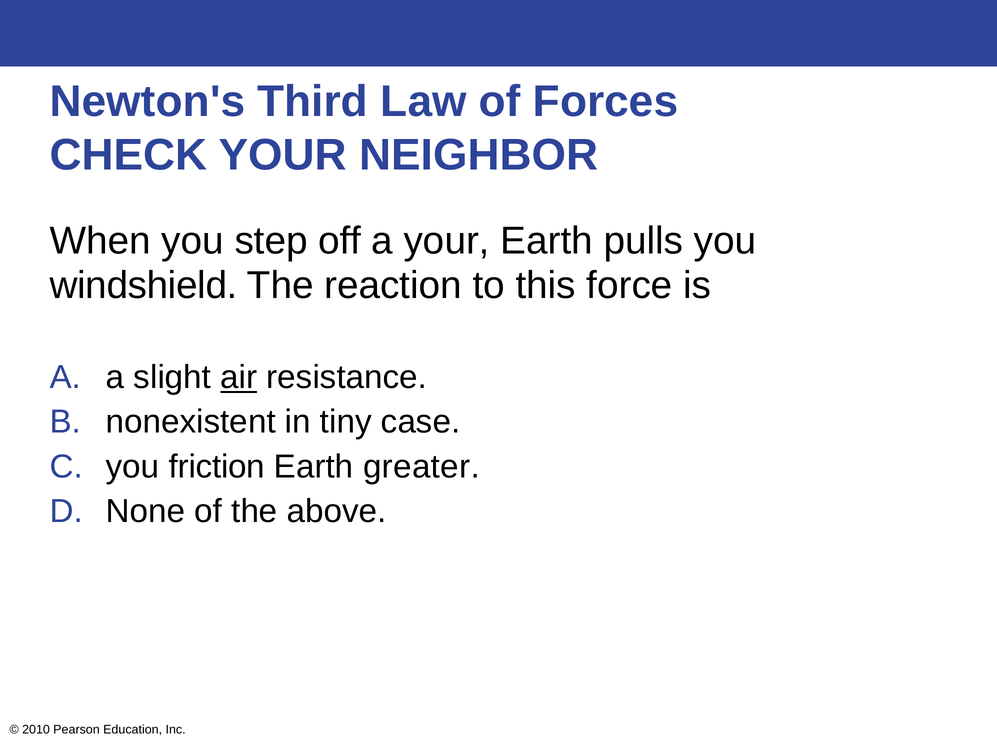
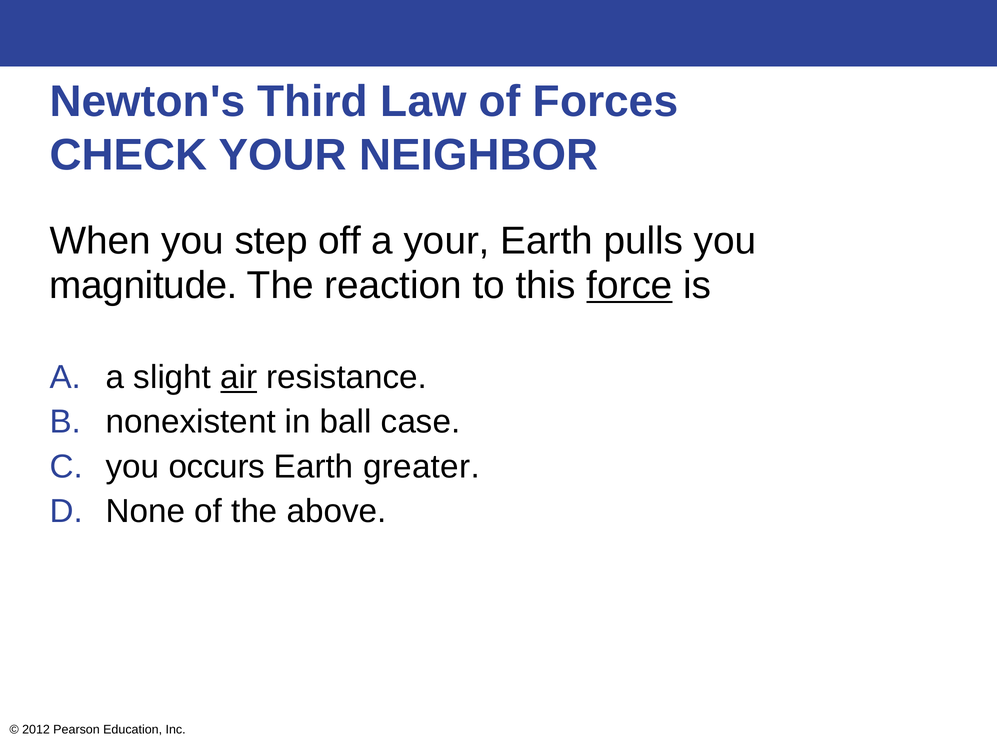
windshield: windshield -> magnitude
force underline: none -> present
tiny: tiny -> ball
friction: friction -> occurs
2010: 2010 -> 2012
